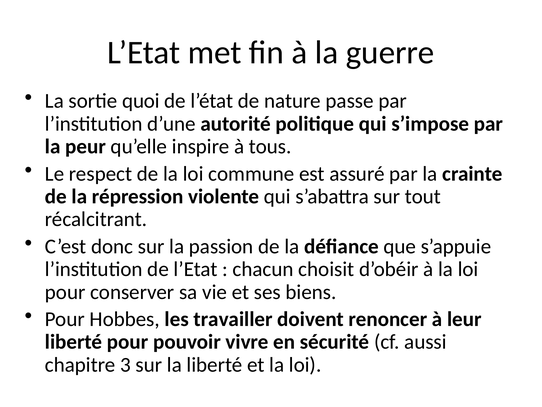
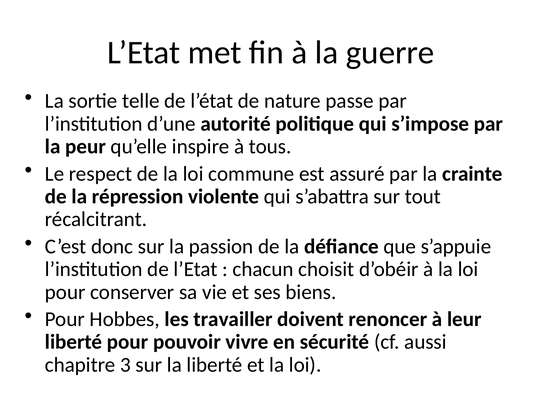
quoi: quoi -> telle
